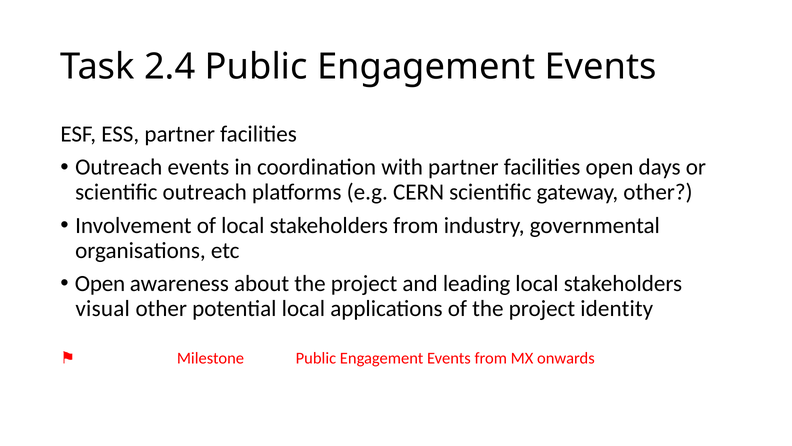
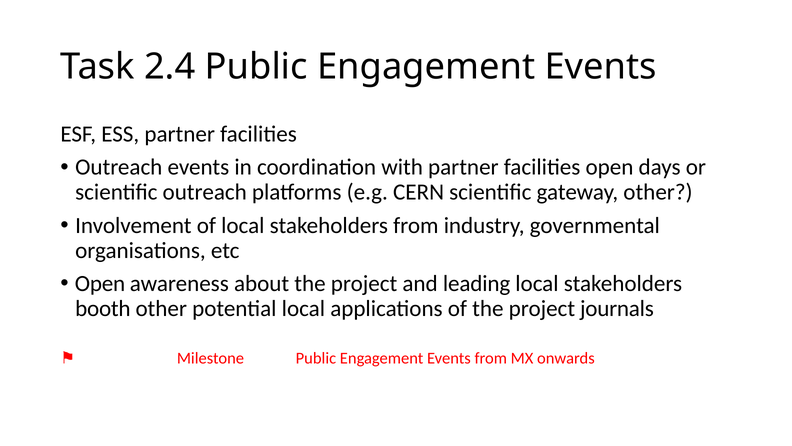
visual: visual -> booth
identity: identity -> journals
